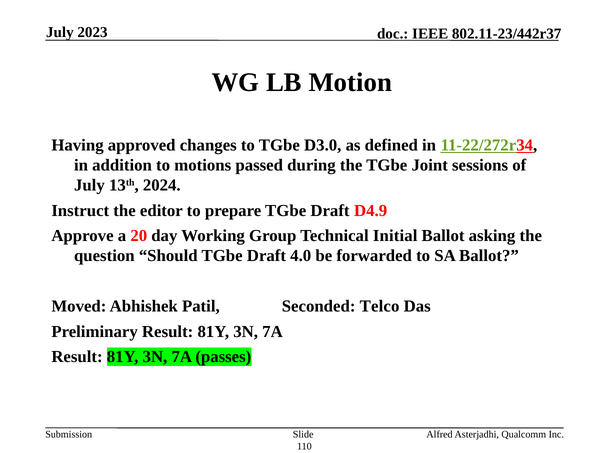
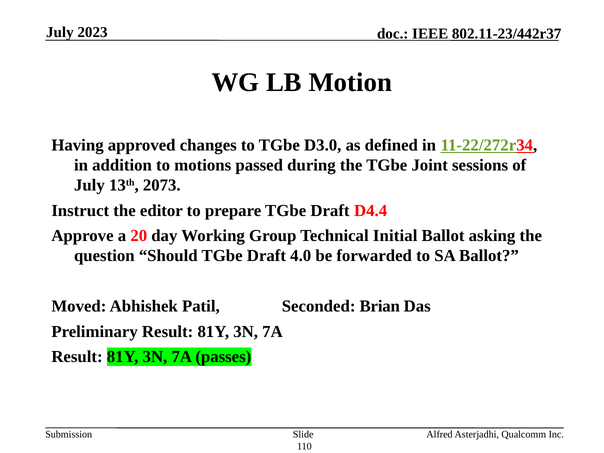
2024: 2024 -> 2073
D4.9: D4.9 -> D4.4
Telco: Telco -> Brian
